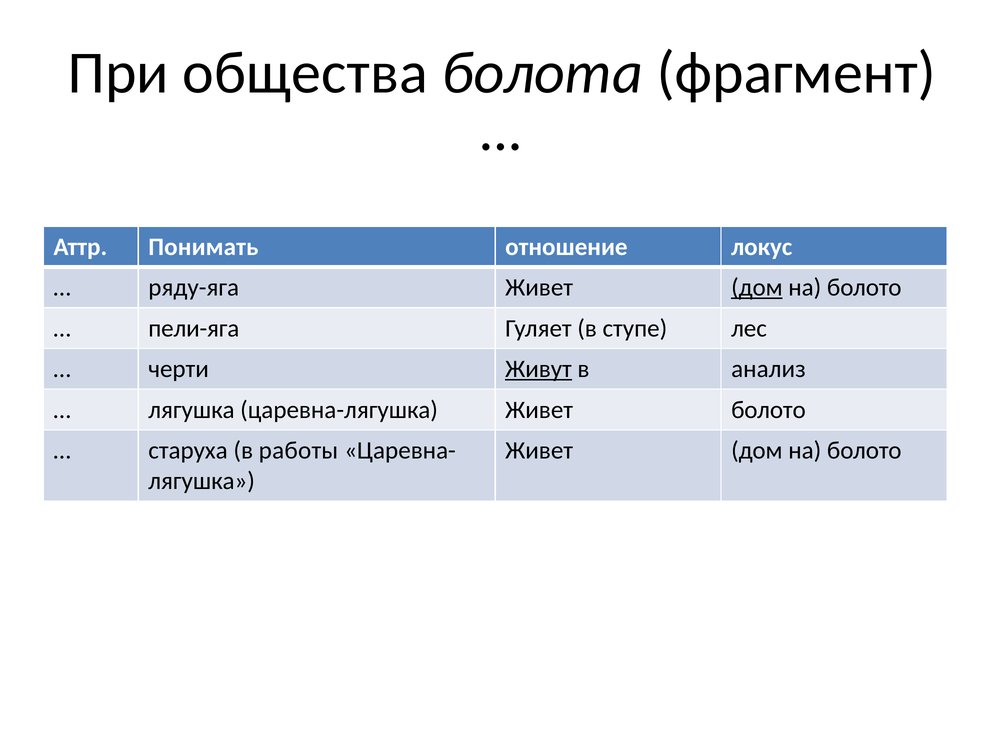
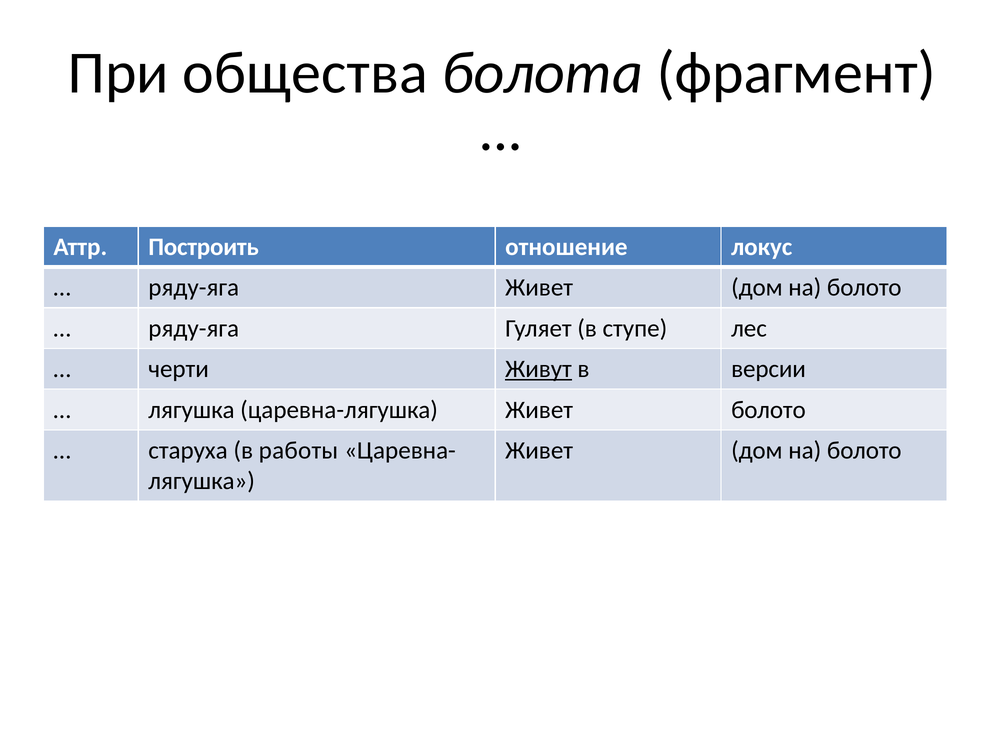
Понимать: Понимать -> Построить
дом at (757, 288) underline: present -> none
пели-яга at (194, 328): пели-яга -> ряду-яга
анализ: анализ -> версии
